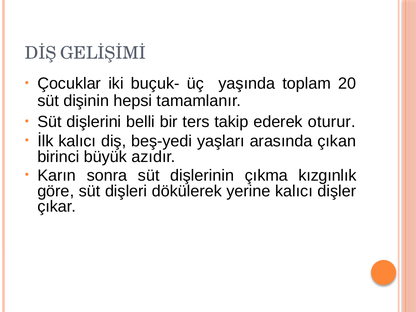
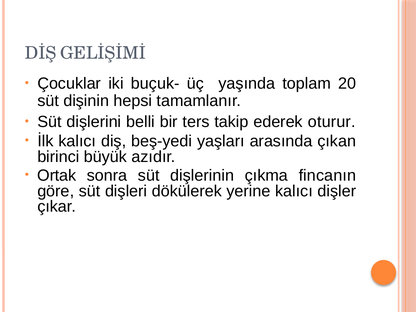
Karın: Karın -> Ortak
kızgınlık: kızgınlık -> fincanın
